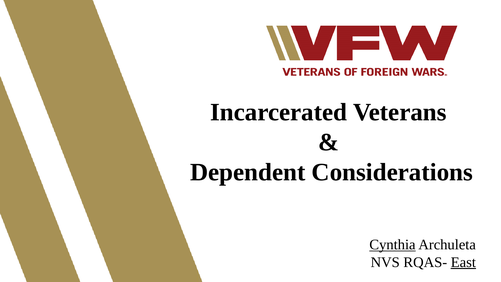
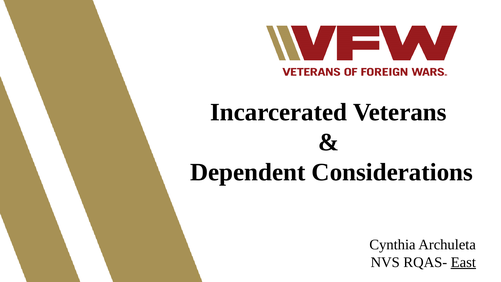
Cynthia underline: present -> none
